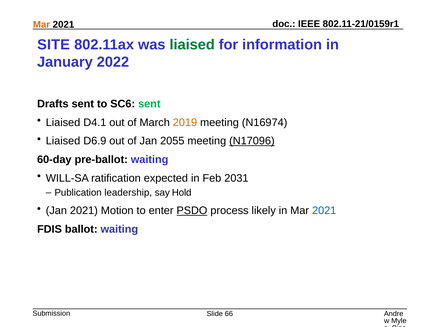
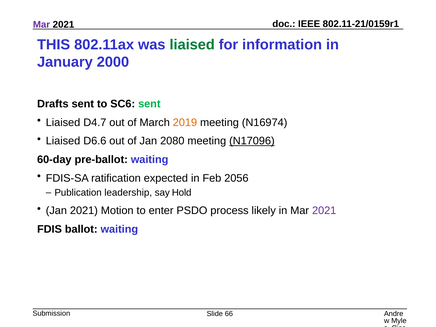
Mar at (42, 25) colour: orange -> purple
SITE: SITE -> THIS
2022: 2022 -> 2000
D4.1: D4.1 -> D4.7
D6.9: D6.9 -> D6.6
2055: 2055 -> 2080
WILL-SA: WILL-SA -> FDIS-SA
2031: 2031 -> 2056
PSDO underline: present -> none
2021 at (324, 211) colour: blue -> purple
